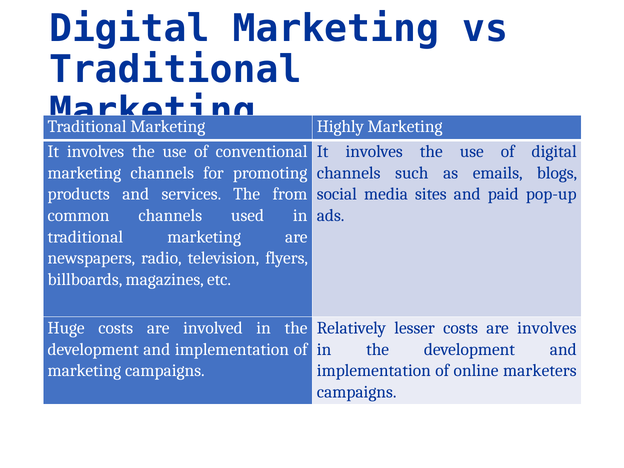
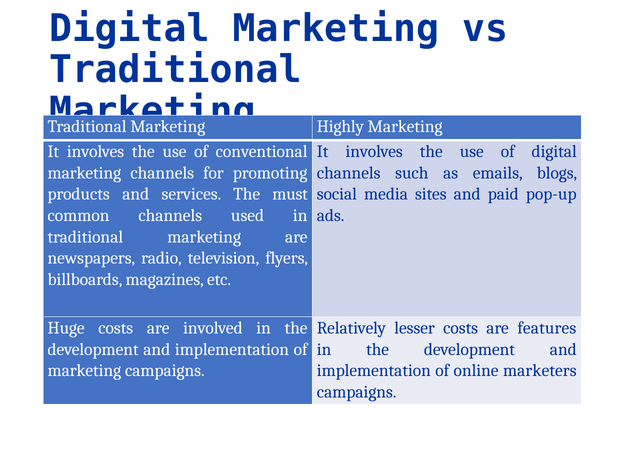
from: from -> must
are involves: involves -> features
